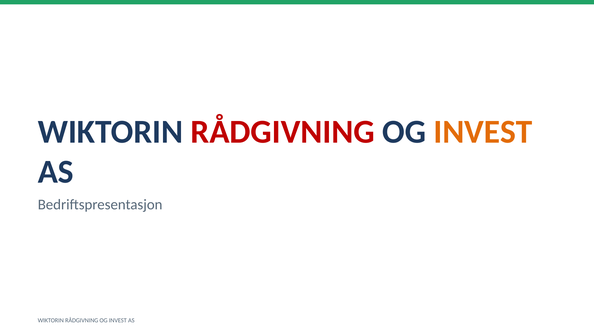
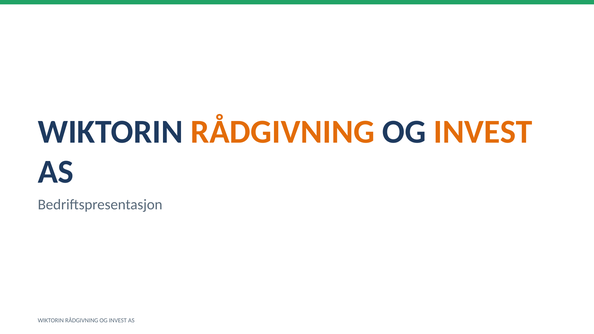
RÅDGIVNING at (283, 132) colour: red -> orange
